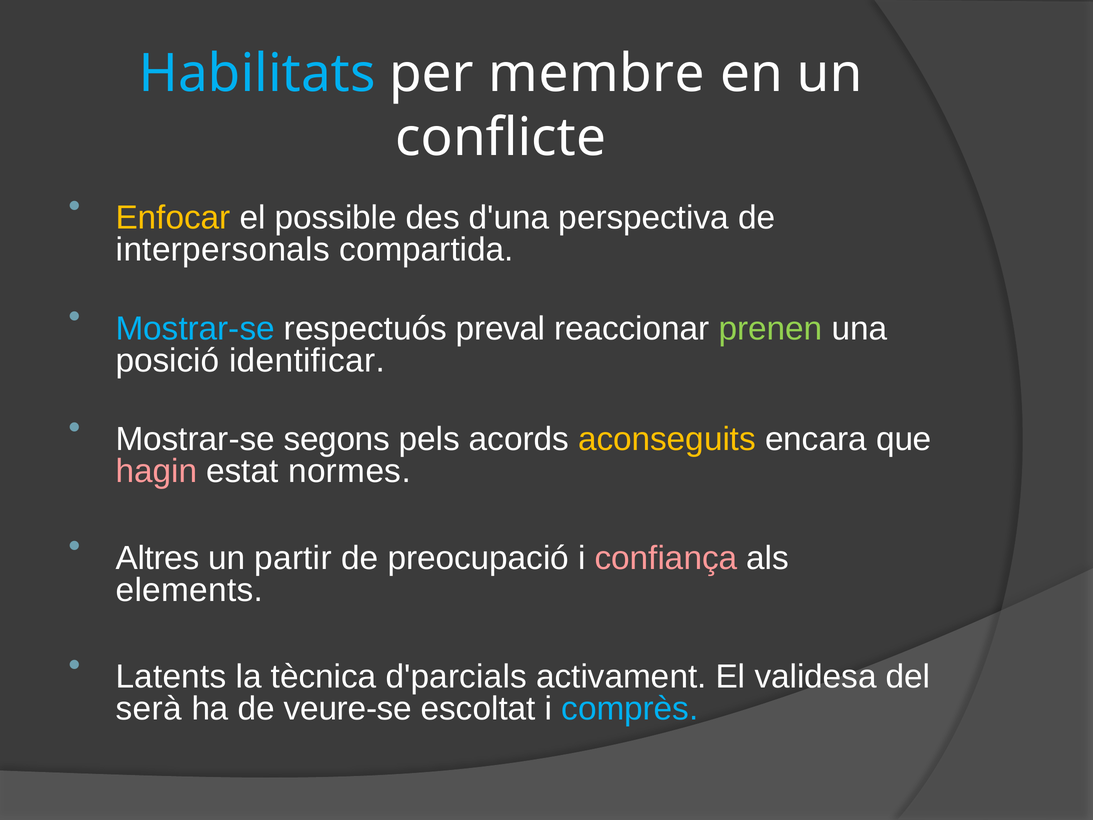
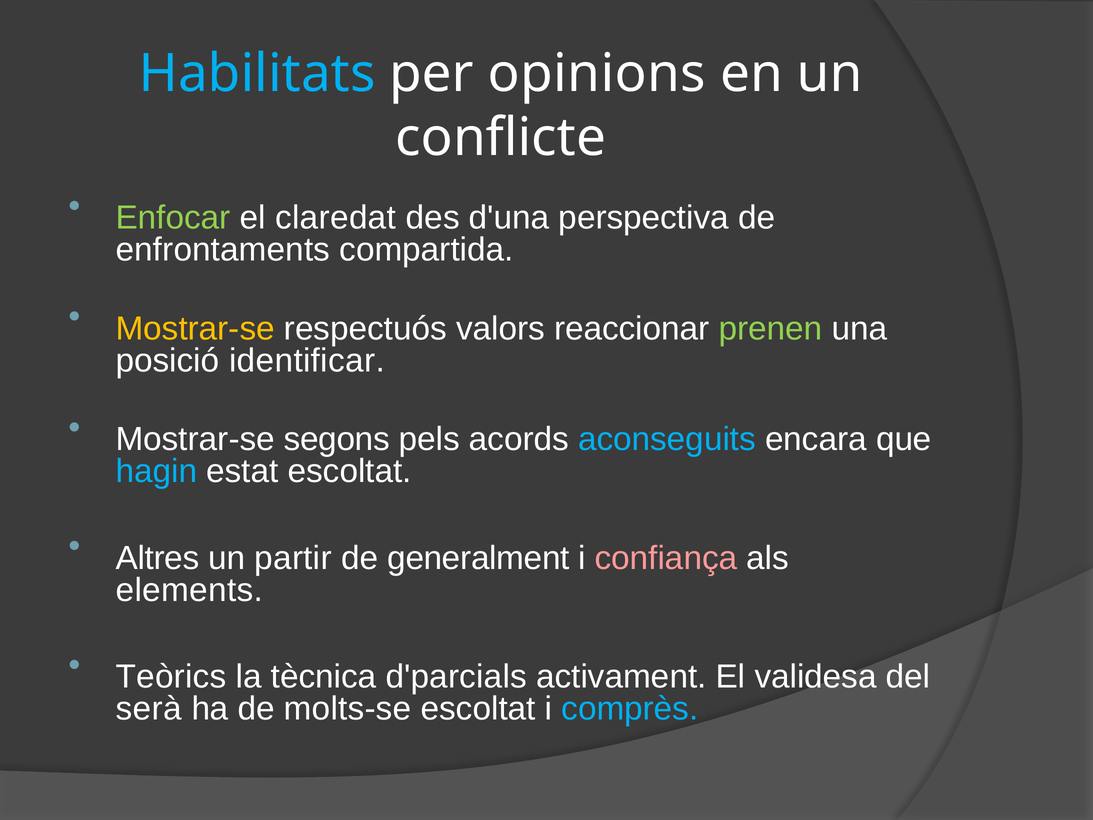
membre: membre -> opinions
Enfocar colour: yellow -> light green
possible: possible -> claredat
interpersonals: interpersonals -> enfrontaments
Mostrar-se at (195, 328) colour: light blue -> yellow
preval: preval -> valors
aconseguits colour: yellow -> light blue
hagin colour: pink -> light blue
estat normes: normes -> escoltat
preocupació: preocupació -> generalment
Latents: Latents -> Teòrics
veure-se: veure-se -> molts-se
